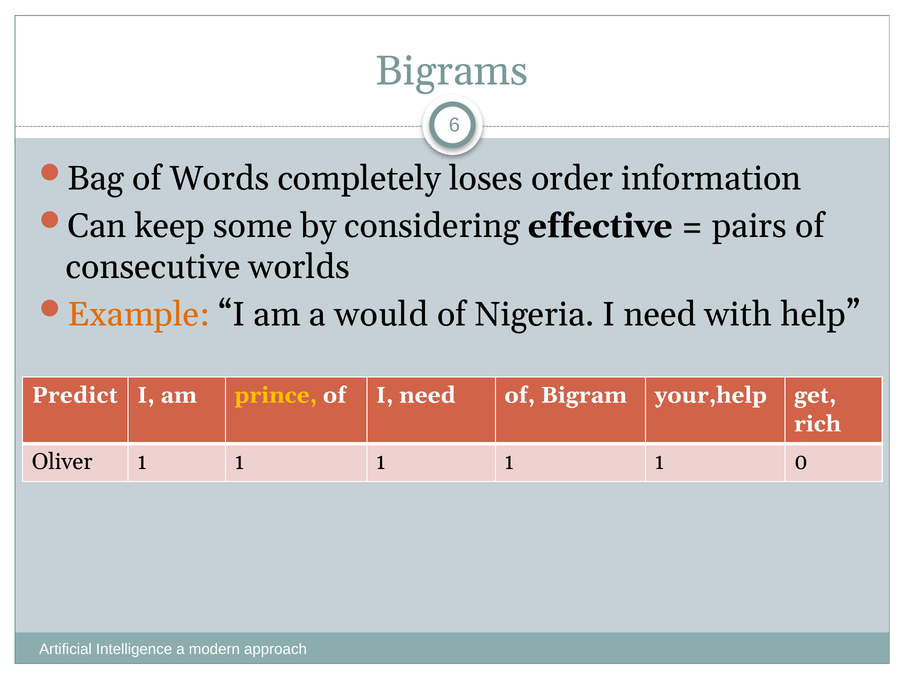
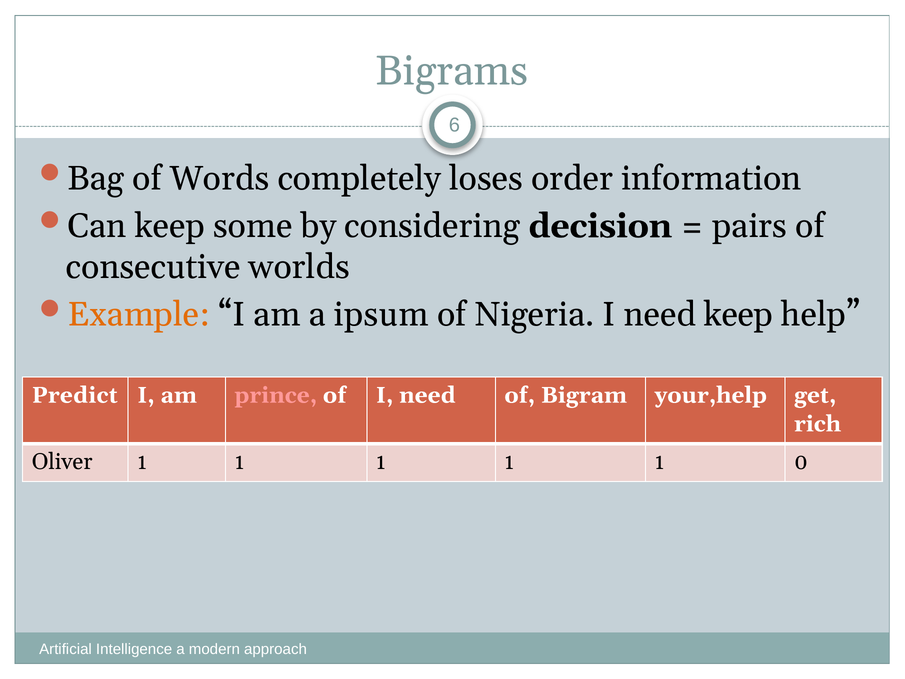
effective: effective -> decision
would: would -> ipsum
need with: with -> keep
prince colour: yellow -> pink
